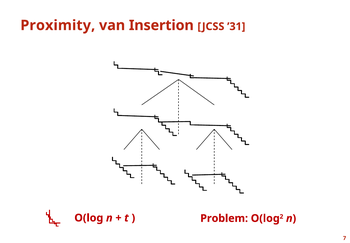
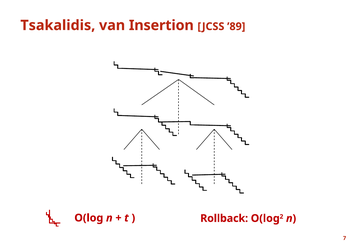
Proximity: Proximity -> Tsakalidis
’31: ’31 -> ’89
Problem: Problem -> Rollback
